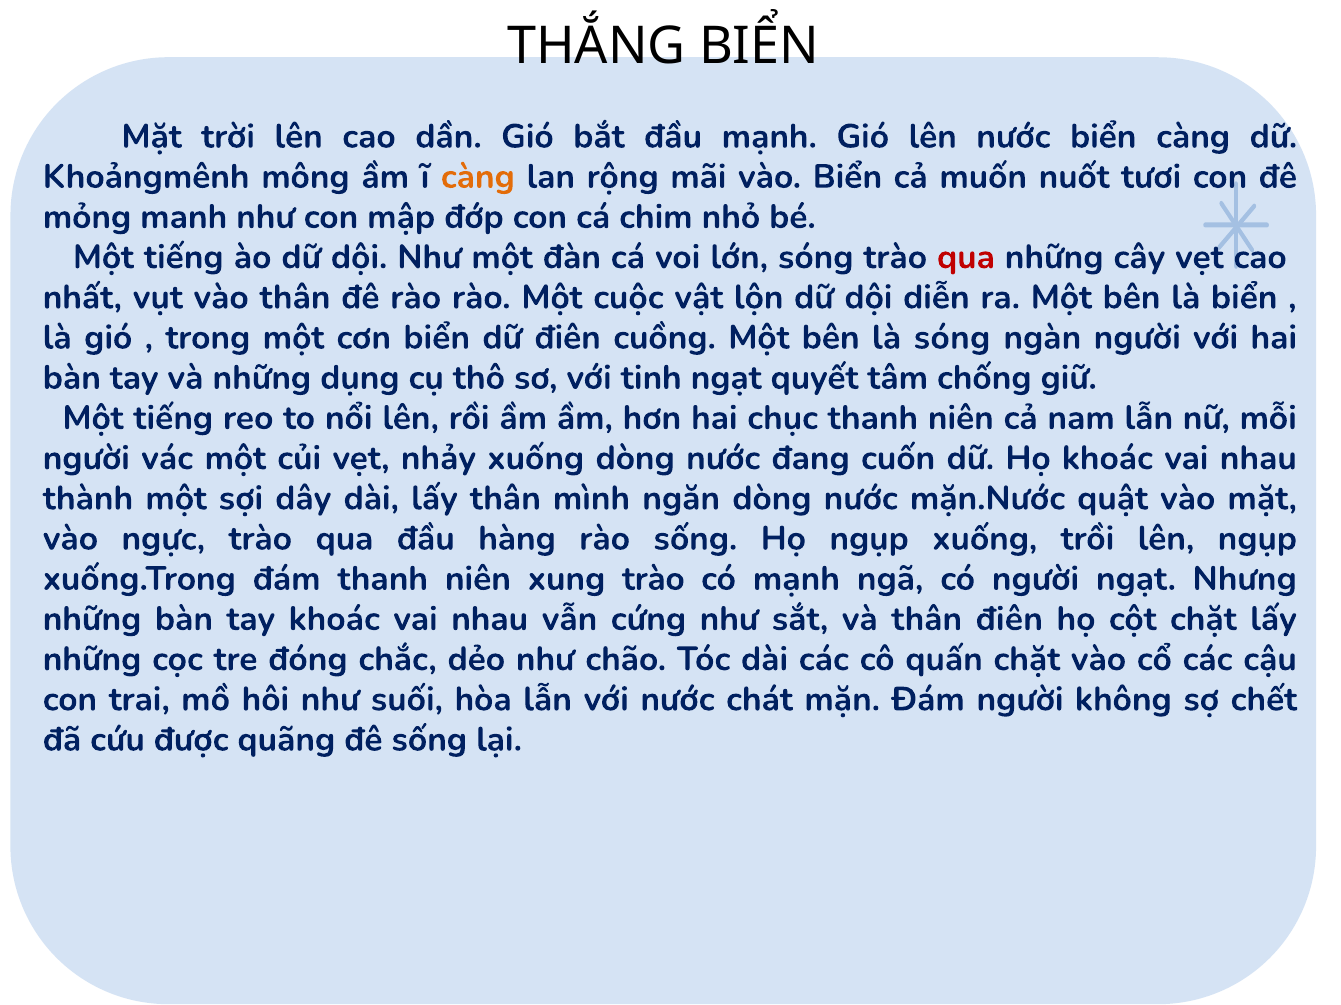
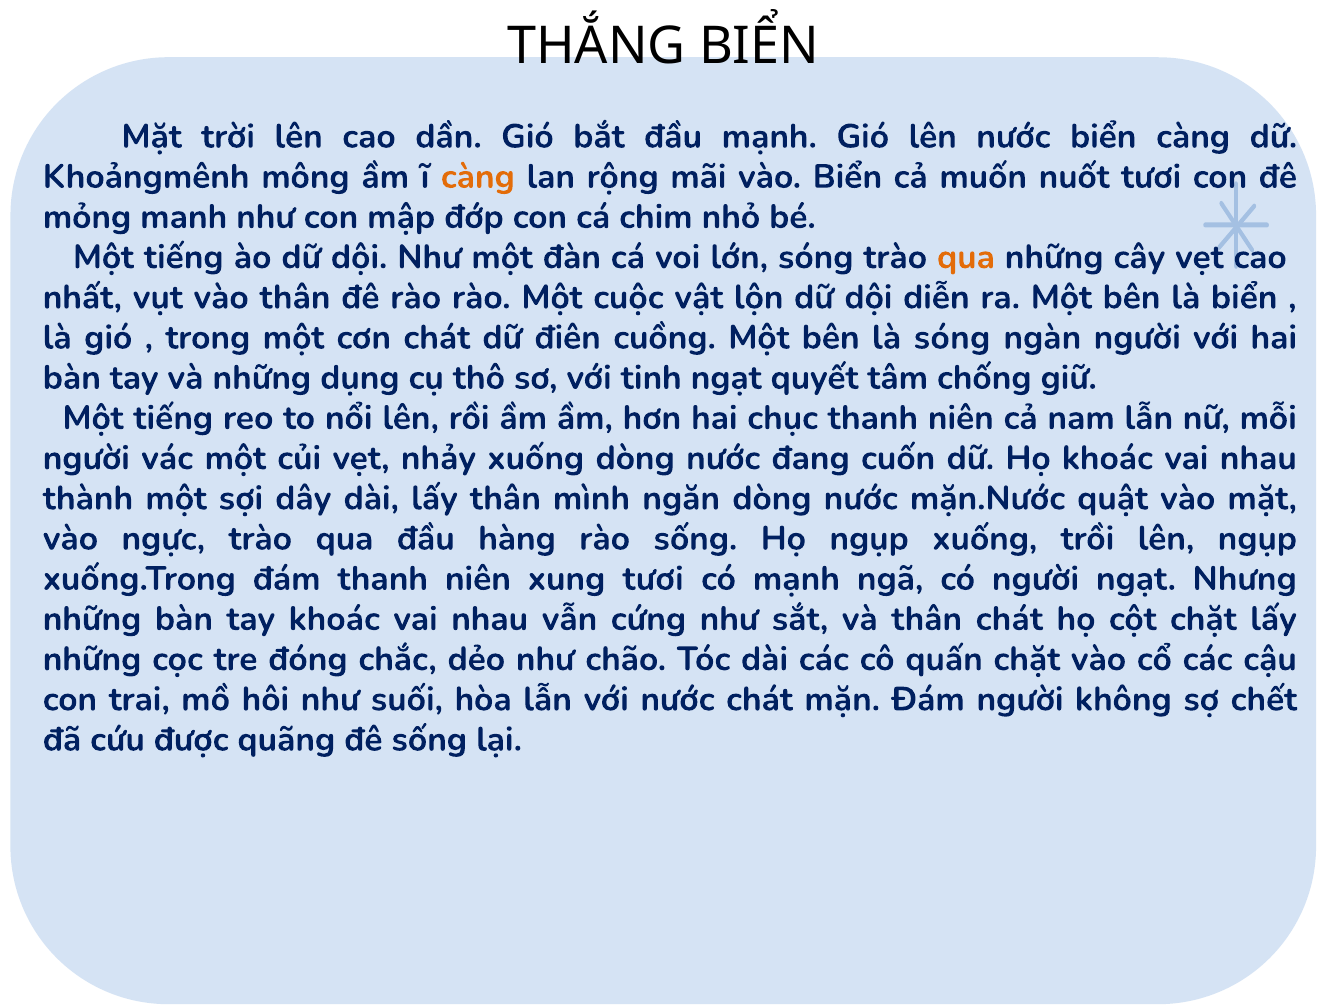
qua at (966, 257) colour: red -> orange
cơn biển: biển -> chát
xung trào: trào -> tươi
thân điên: điên -> chát
